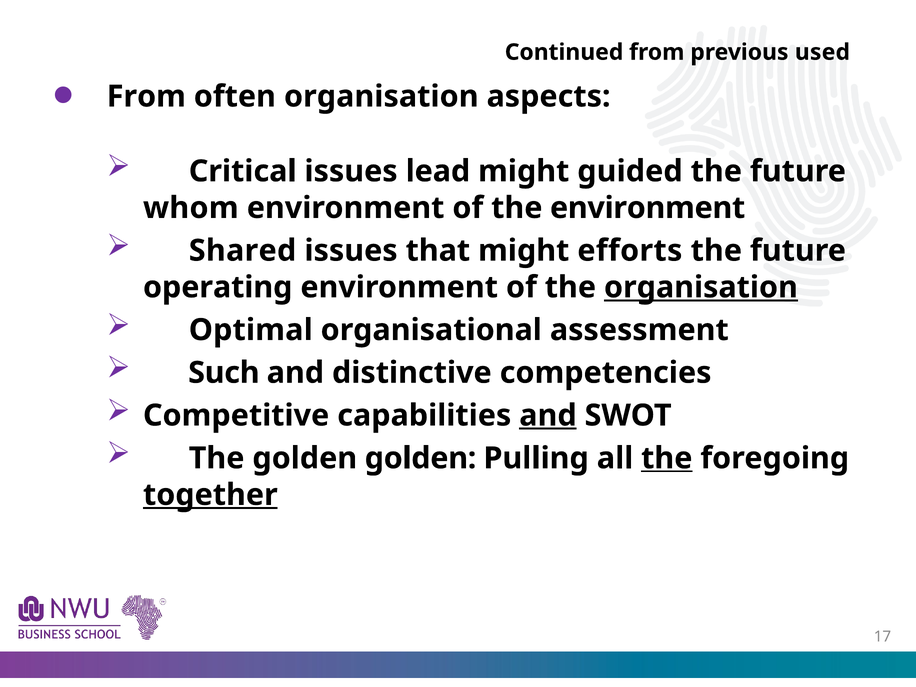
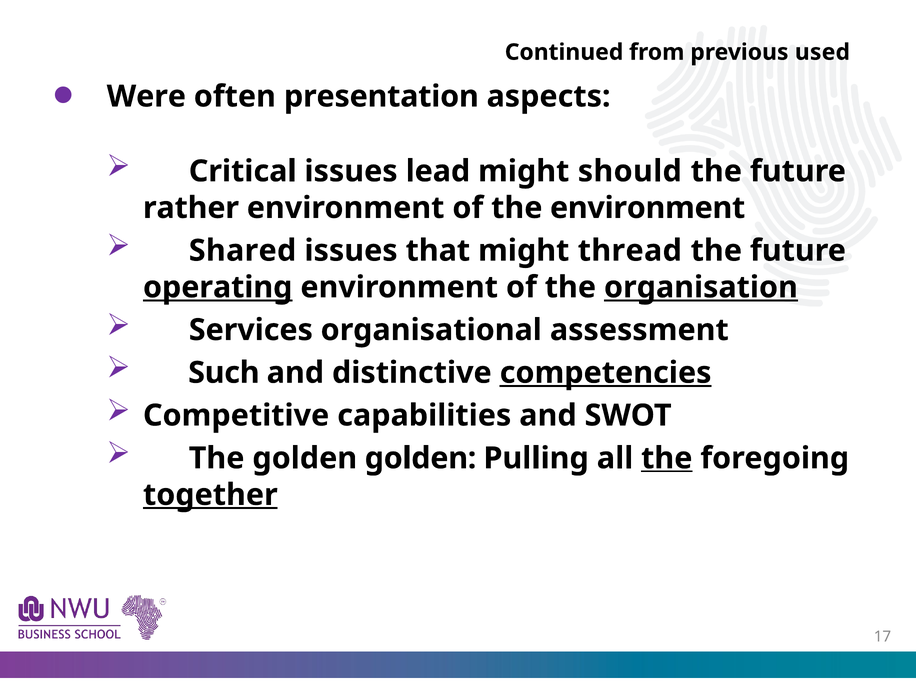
From at (146, 96): From -> Were
often organisation: organisation -> presentation
guided: guided -> should
whom: whom -> rather
efforts: efforts -> thread
operating underline: none -> present
Optimal: Optimal -> Services
competencies underline: none -> present
and at (548, 415) underline: present -> none
